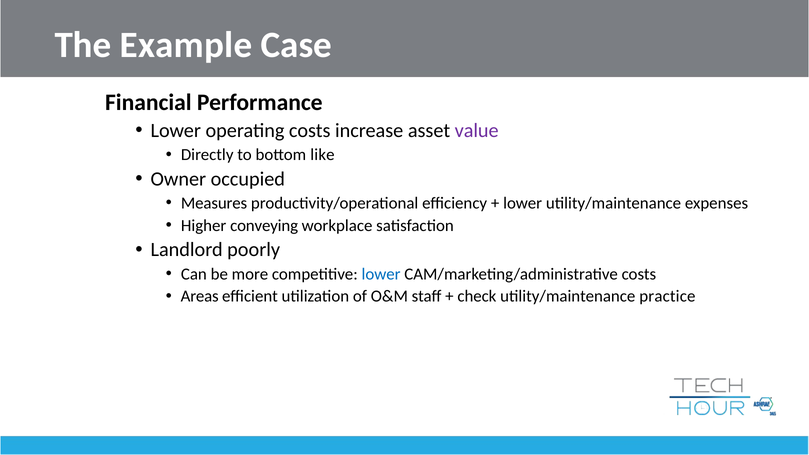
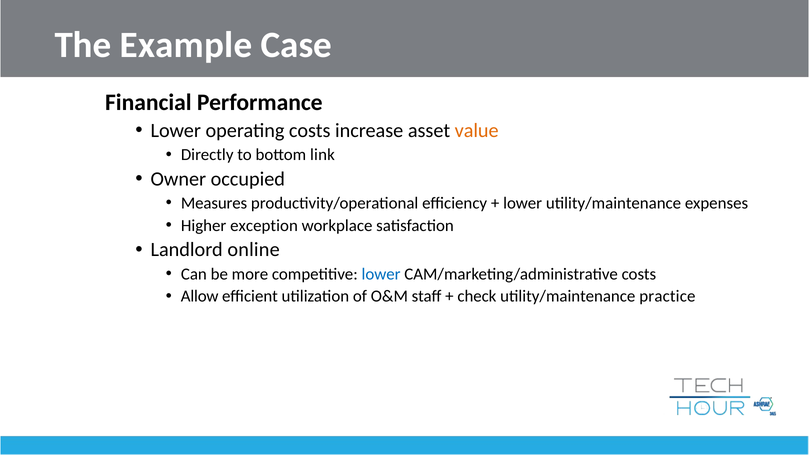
value colour: purple -> orange
like: like -> link
conveying: conveying -> exception
poorly: poorly -> online
Areas: Areas -> Allow
